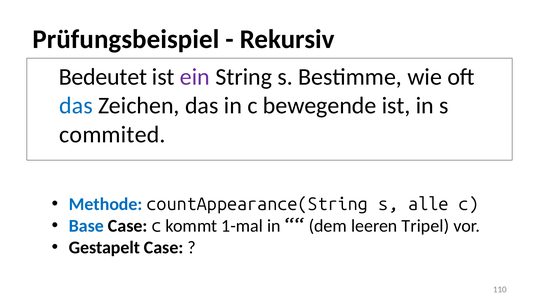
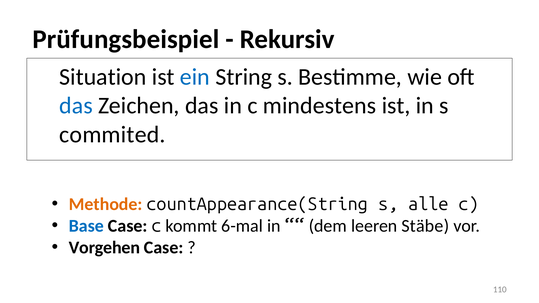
Bedeutet: Bedeutet -> Situation
ein colour: purple -> blue
bewegende: bewegende -> mindestens
Methode colour: blue -> orange
1-mal: 1-mal -> 6-mal
Tripel: Tripel -> Stäbe
Gestapelt: Gestapelt -> Vorgehen
